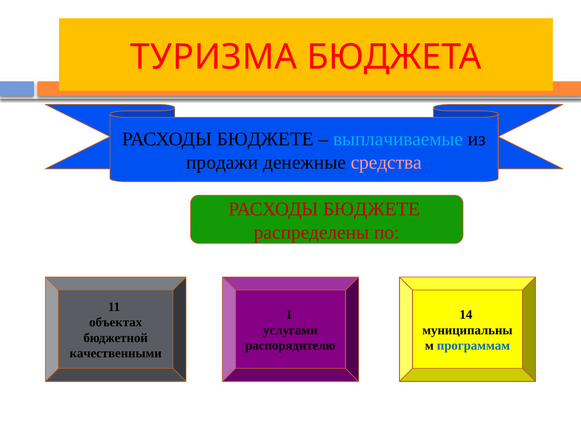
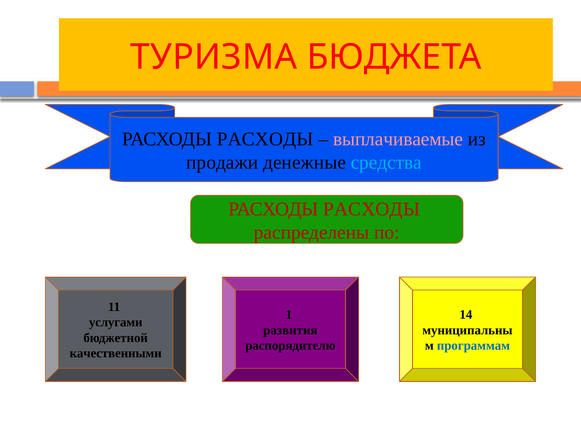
БЮДЖЕТЕ at (265, 139): БЮДЖЕТЕ -> РАСХОДЫ
выплачиваемые colour: light blue -> pink
средства colour: pink -> light blue
БЮДЖЕТЕ at (372, 209): БЮДЖЕТЕ -> РАСХОДЫ
объектах: объектах -> услугами
услугами: услугами -> развития
